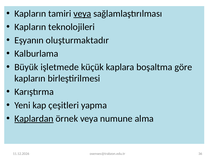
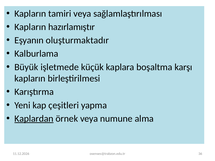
veya at (82, 14) underline: present -> none
teknolojileri: teknolojileri -> hazırlamıştır
göre: göre -> karşı
